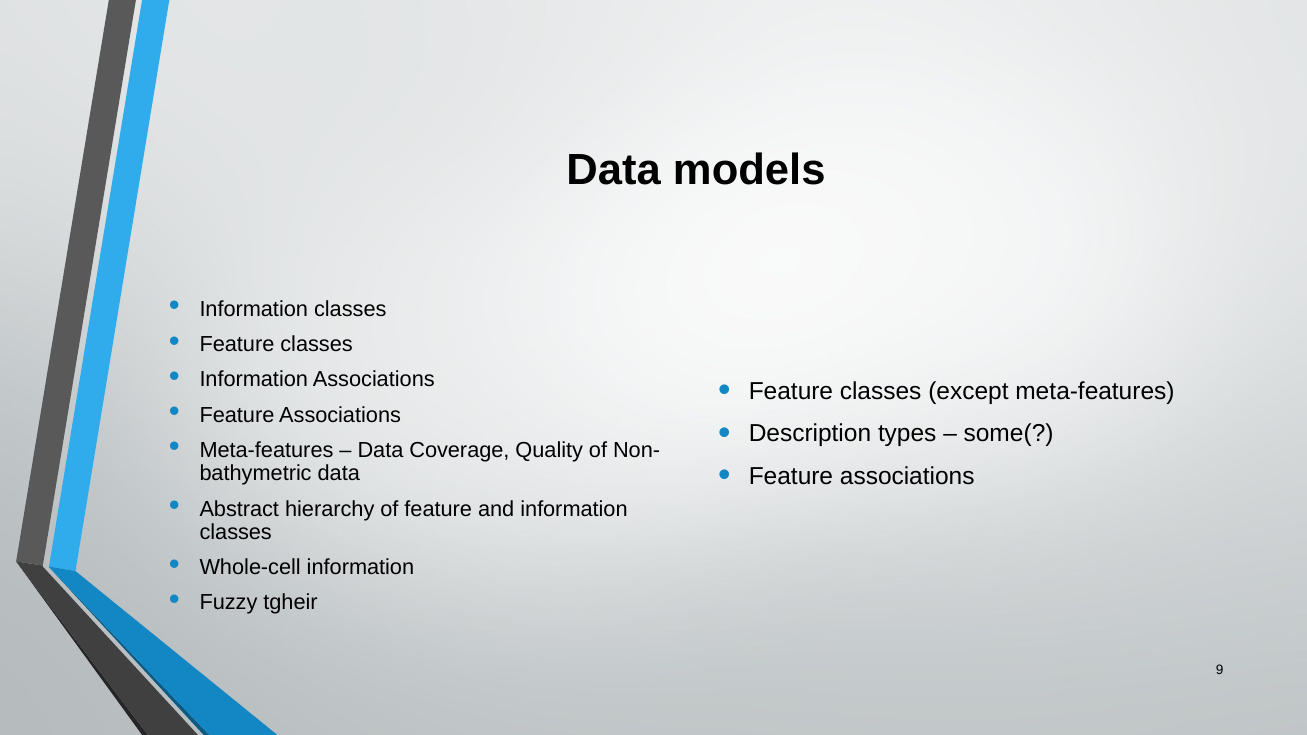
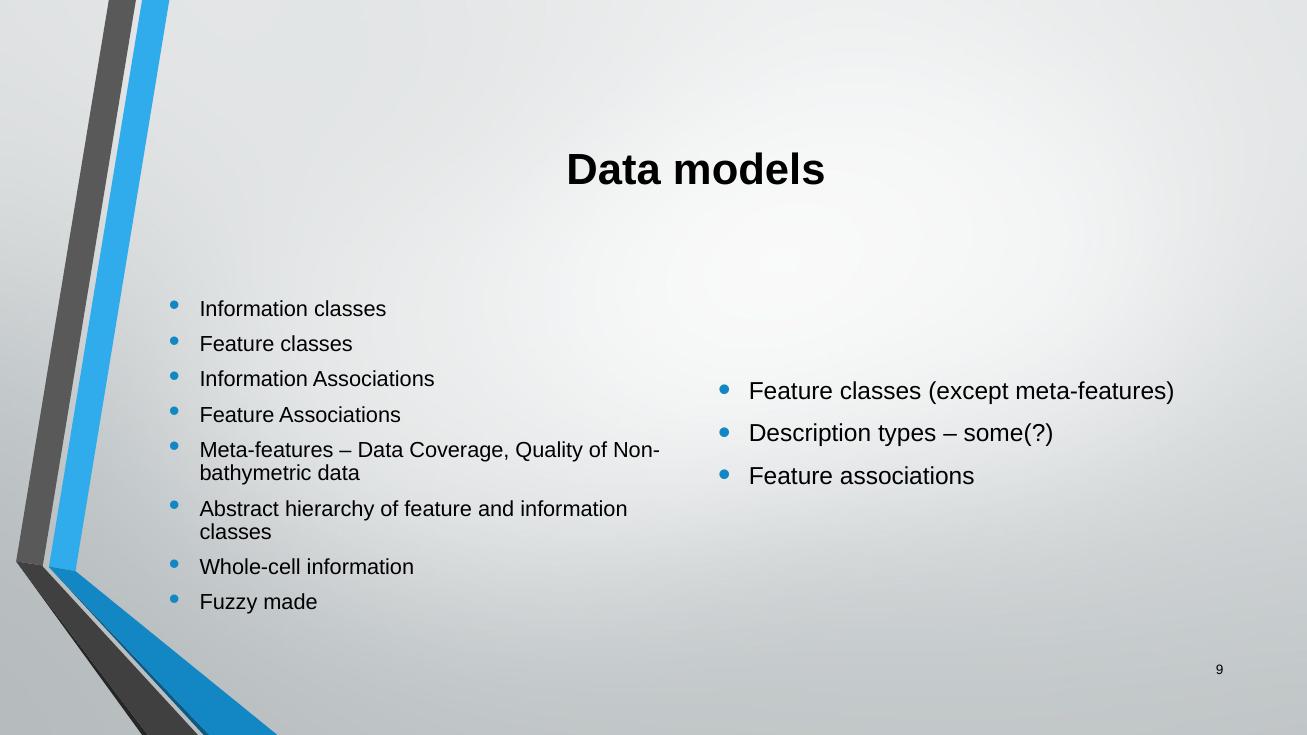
tgheir: tgheir -> made
